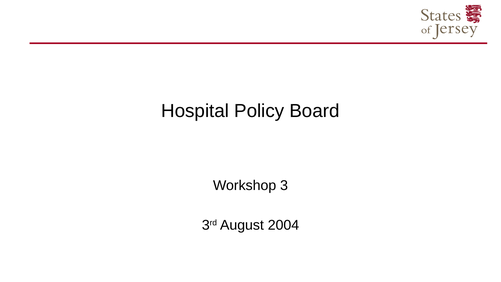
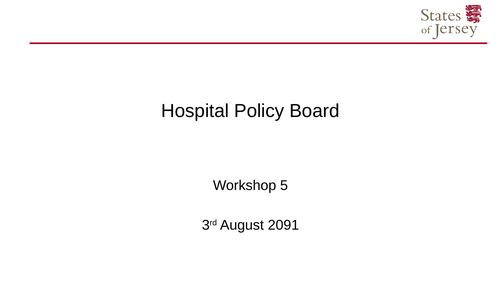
3: 3 -> 5
2004: 2004 -> 2091
